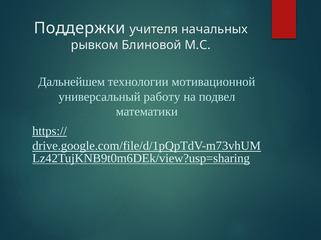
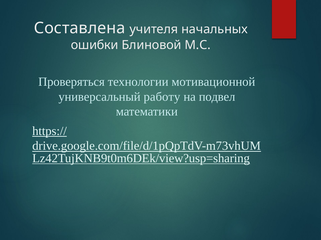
Поддержки: Поддержки -> Составлена
рывком: рывком -> ошибки
Дальнейшем: Дальнейшем -> Проверяться
